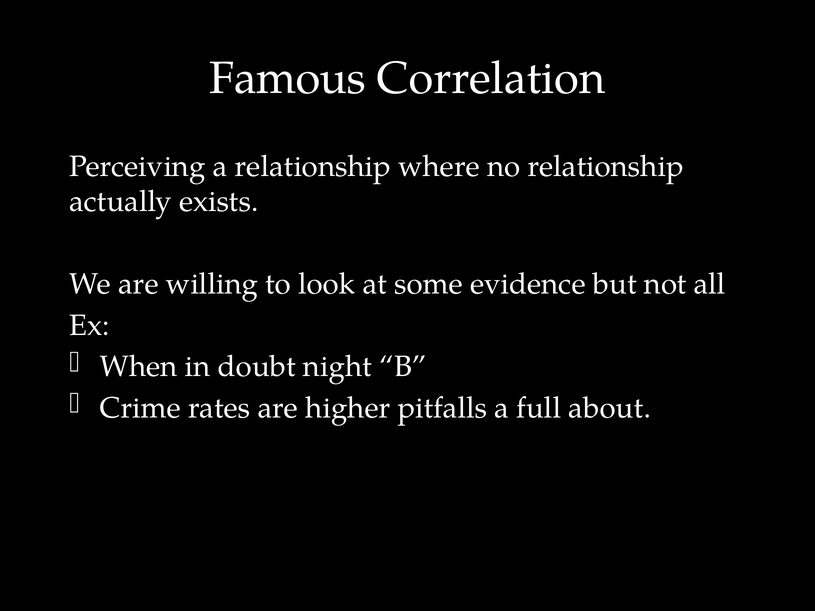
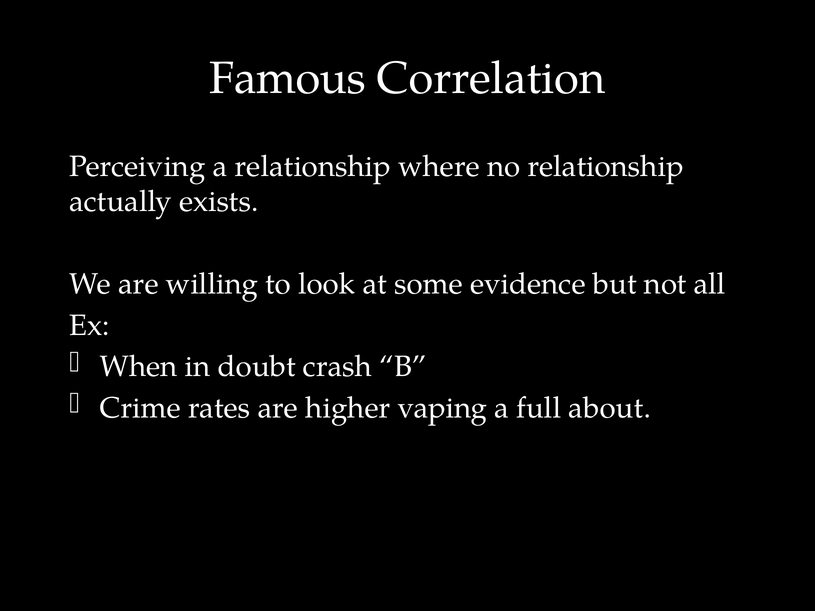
night: night -> crash
pitfalls: pitfalls -> vaping
